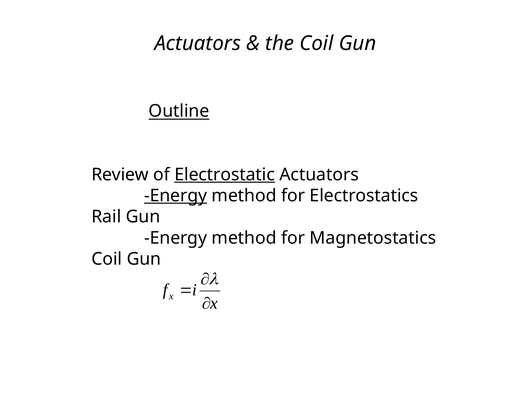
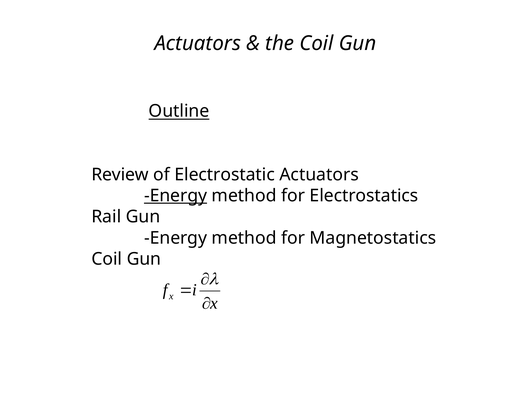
Electrostatic underline: present -> none
